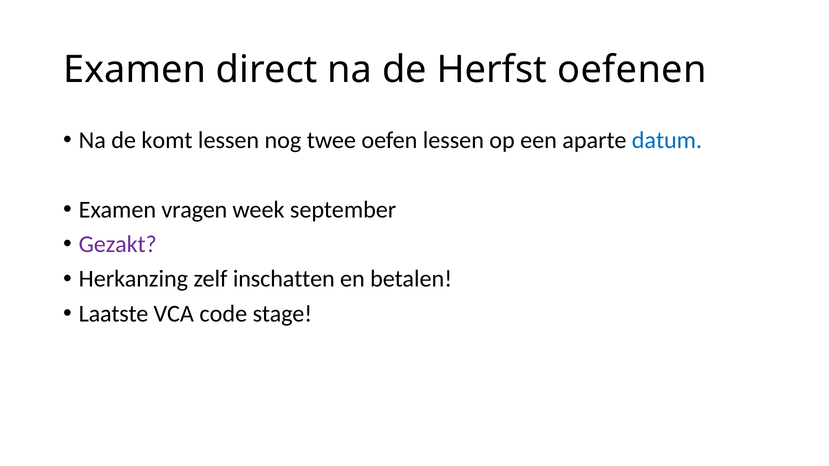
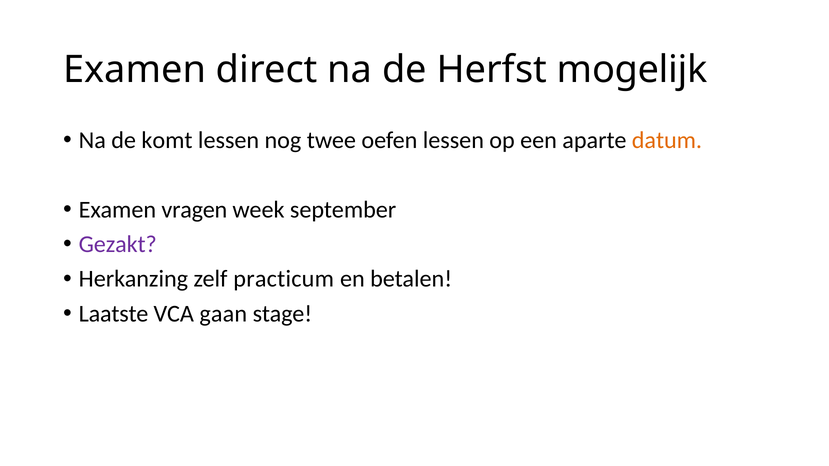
oefenen: oefenen -> mogelijk
datum colour: blue -> orange
inschatten: inschatten -> practicum
code: code -> gaan
